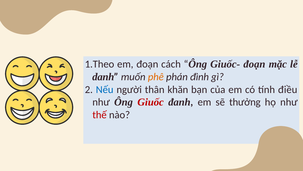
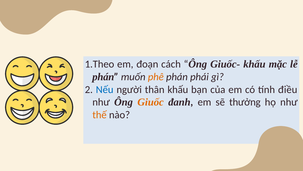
Giuốc- đoạn: đoạn -> khấu
danh at (103, 77): danh -> phán
đình: đình -> phái
thân khăn: khăn -> khấu
Giuốc colour: red -> orange
thế colour: red -> orange
